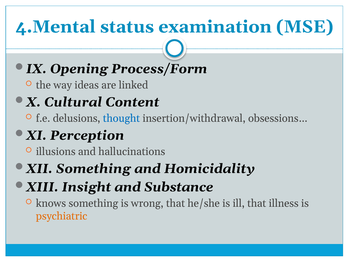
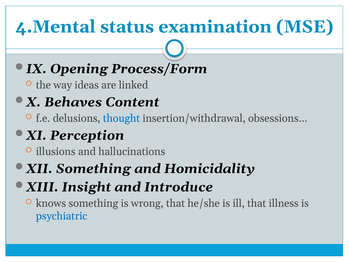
Cultural: Cultural -> Behaves
Substance: Substance -> Introduce
psychiatric colour: orange -> blue
